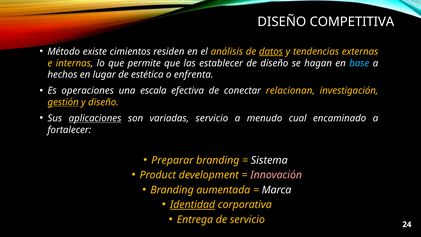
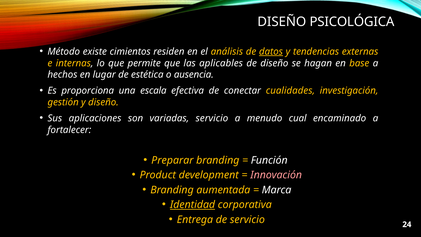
COMPETITIVA: COMPETITIVA -> PSICOLÓGICA
establecer: establecer -> aplicables
base colour: light blue -> yellow
enfrenta: enfrenta -> ausencia
operaciones: operaciones -> proporciona
relacionan: relacionan -> cualidades
gestión underline: present -> none
aplicaciones underline: present -> none
Sistema: Sistema -> Función
